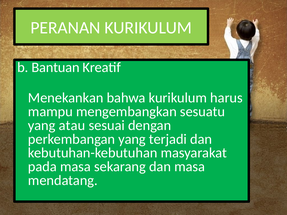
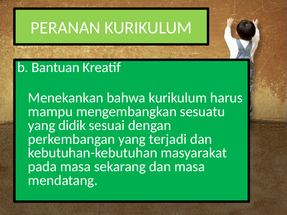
atau: atau -> didik
